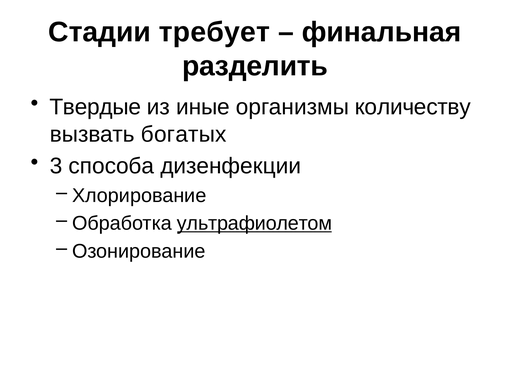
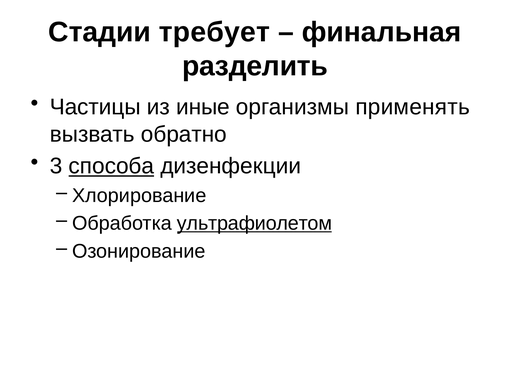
Твердые: Твердые -> Частицы
количеству: количеству -> применять
богатых: богатых -> обратно
способа underline: none -> present
